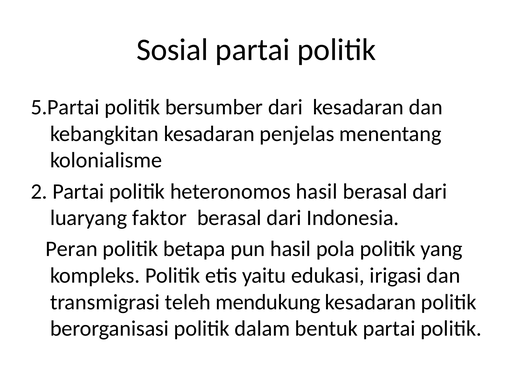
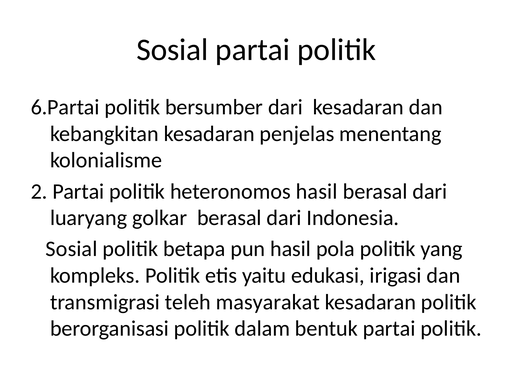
5.Partai: 5.Partai -> 6.Partai
faktor: faktor -> golkar
Peran at (72, 249): Peran -> Sosial
mendukung: mendukung -> masyarakat
